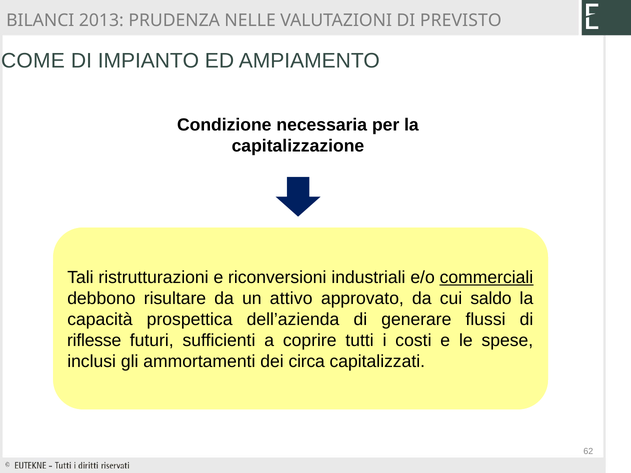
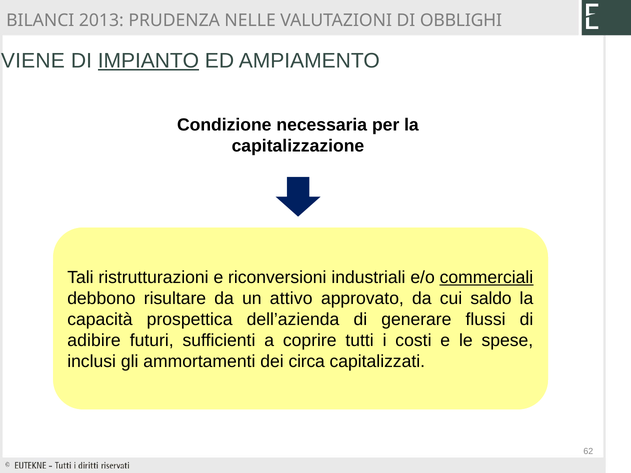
PREVISTO: PREVISTO -> OBBLIGHI
COME: COME -> VIENE
IMPIANTO underline: none -> present
riflesse: riflesse -> adibire
